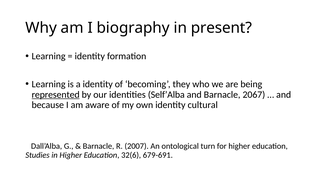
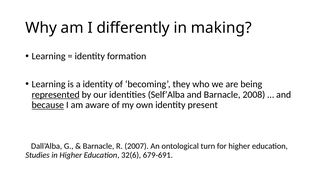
biography: biography -> differently
present: present -> making
2067: 2067 -> 2008
because underline: none -> present
cultural: cultural -> present
